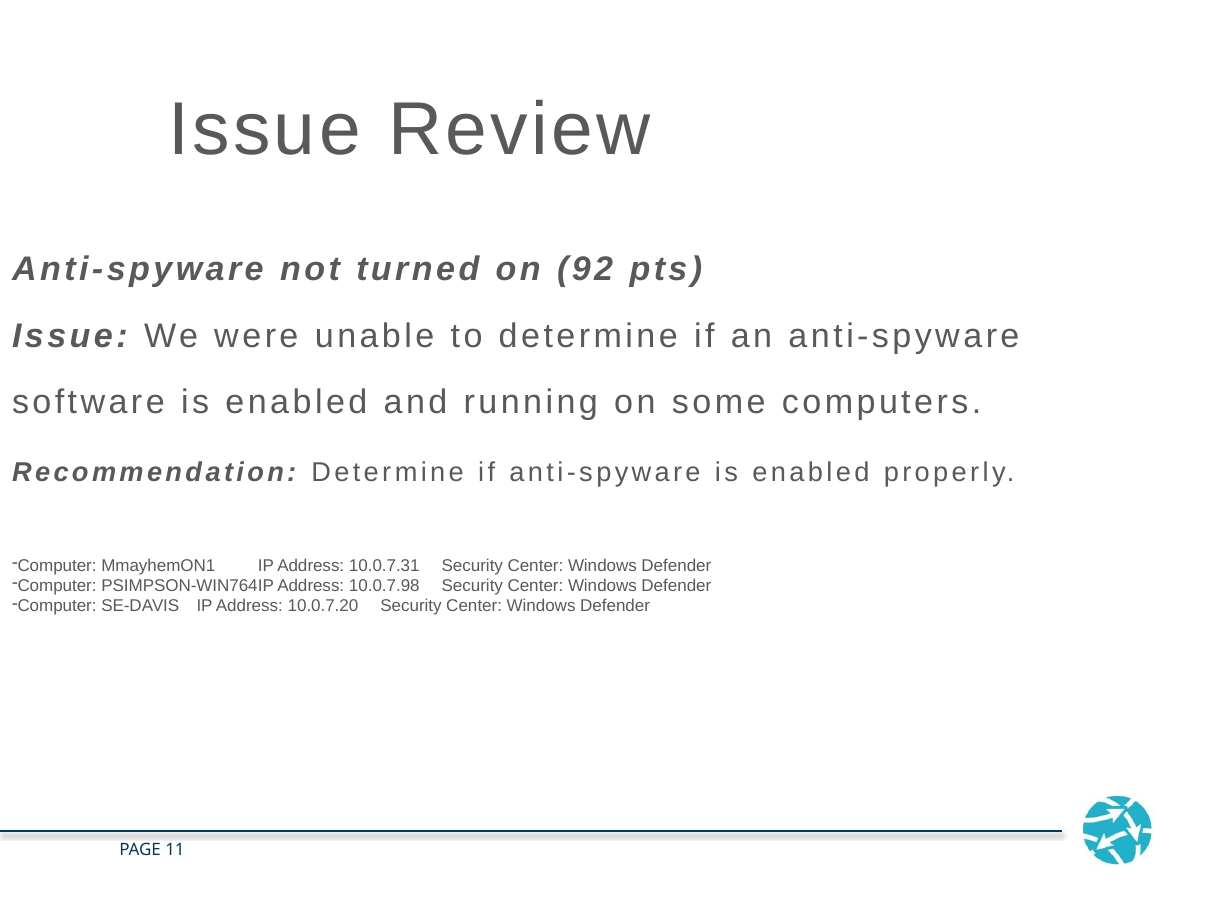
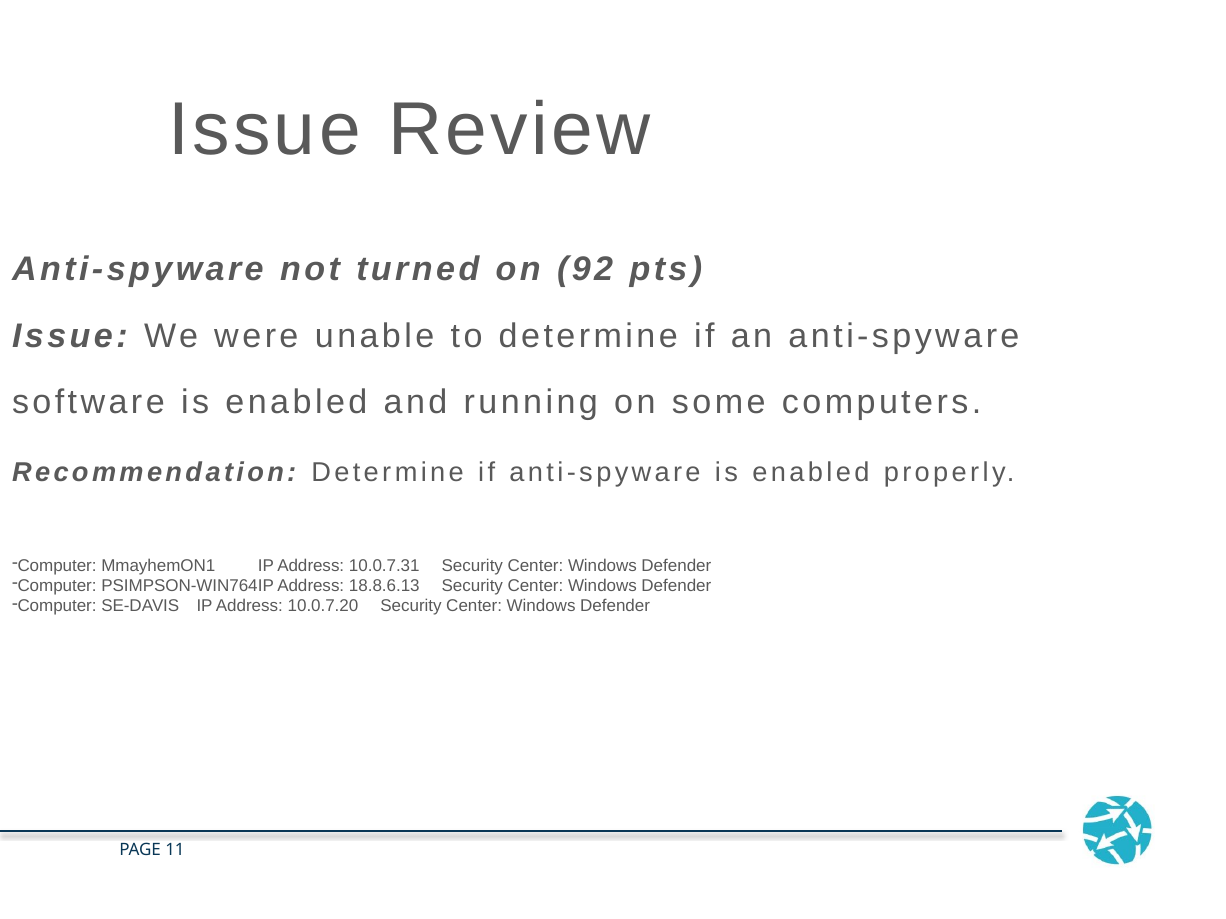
10.0.7.98: 10.0.7.98 -> 18.8.6.13
